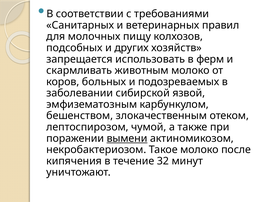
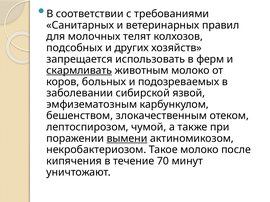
пищу: пищу -> телят
скармливать underline: none -> present
32: 32 -> 70
